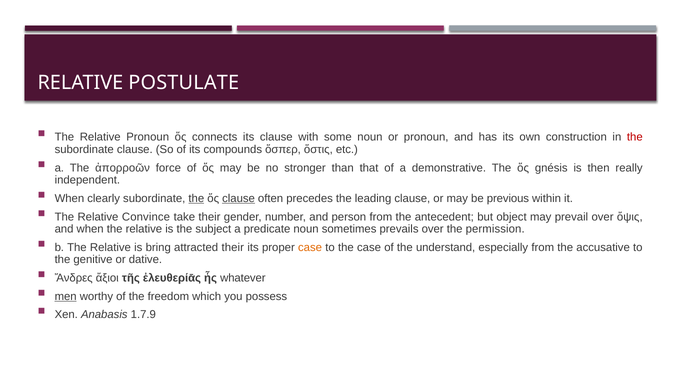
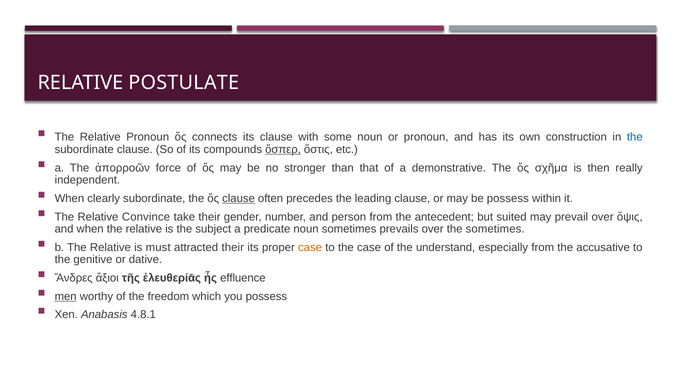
the at (635, 137) colour: red -> blue
ὅσπερ underline: none -> present
gnésis: gnésis -> σχῆμα
the at (196, 198) underline: present -> none
be previous: previous -> possess
object: object -> suited
the permission: permission -> sometimes
bring: bring -> must
whatever: whatever -> effluence
1.7.9: 1.7.9 -> 4.8.1
